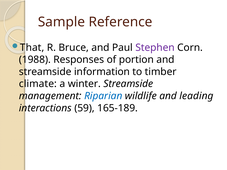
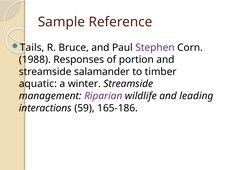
That: That -> Tails
information: information -> salamander
climate: climate -> aquatic
Riparian colour: blue -> purple
165-189: 165-189 -> 165-186
